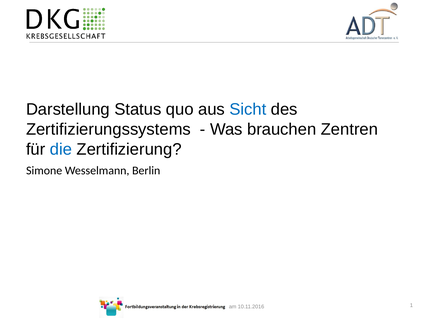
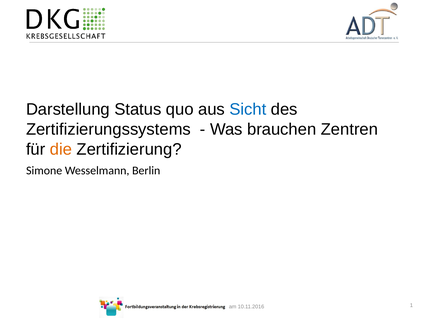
die colour: blue -> orange
